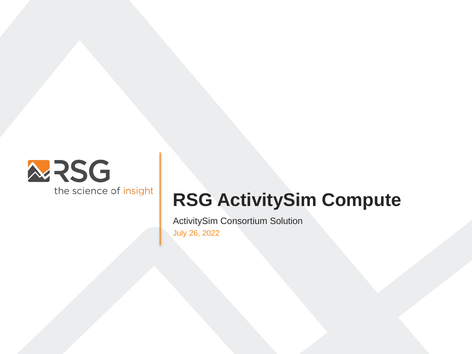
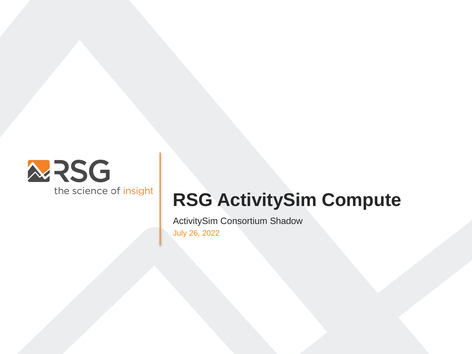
Solution: Solution -> Shadow
